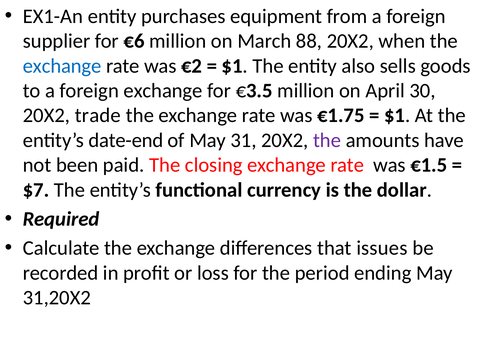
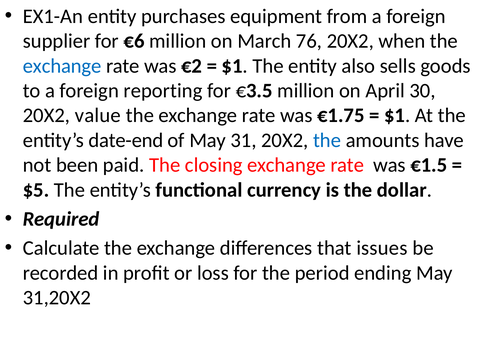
88: 88 -> 76
foreign exchange: exchange -> reporting
trade: trade -> value
the at (327, 140) colour: purple -> blue
$7: $7 -> $5
